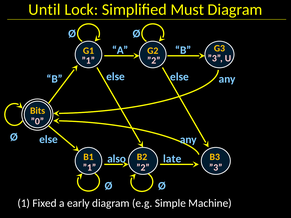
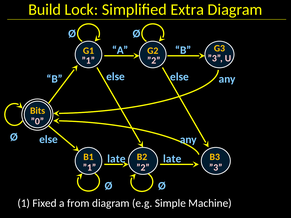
Until: Until -> Build
Must: Must -> Extra
also at (117, 159): also -> late
early: early -> from
